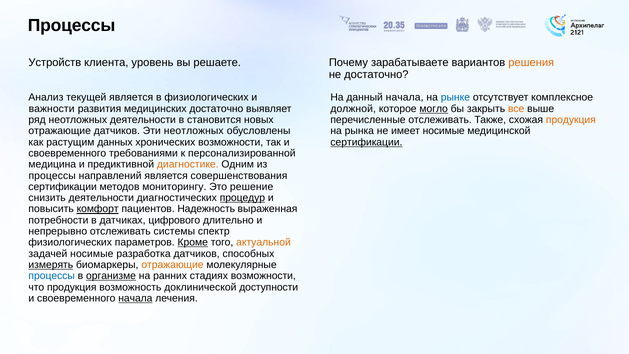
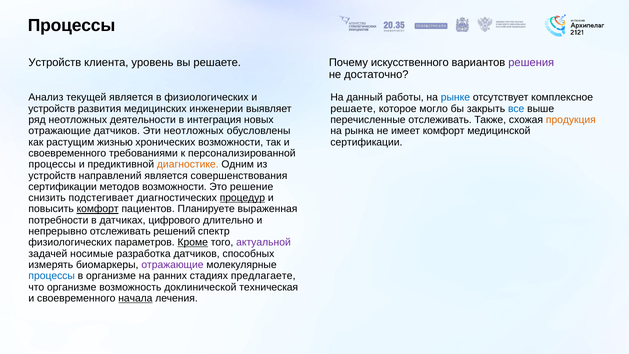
зарабатываете: зарабатываете -> искусственного
решения colour: orange -> purple
данный начала: начала -> работы
важности at (52, 109): важности -> устройств
медицинских достаточно: достаточно -> инженерии
должной at (353, 109): должной -> решаете
могло underline: present -> none
все colour: orange -> blue
становится: становится -> интеграция
имеет носимые: носимые -> комфорт
данных: данных -> жизнью
сертификации at (366, 142) underline: present -> none
медицина at (52, 164): медицина -> процессы
процессы at (52, 176): процессы -> устройств
методов мониторингу: мониторингу -> возможности
снизить деятельности: деятельности -> подстегивает
Надежность: Надежность -> Планируете
системы: системы -> решений
актуальной colour: orange -> purple
измерять underline: present -> none
отражающие at (172, 265) colour: orange -> purple
организме at (111, 276) underline: present -> none
стадиях возможности: возможности -> предлагаете
что продукция: продукция -> организме
доступности: доступности -> техническая
